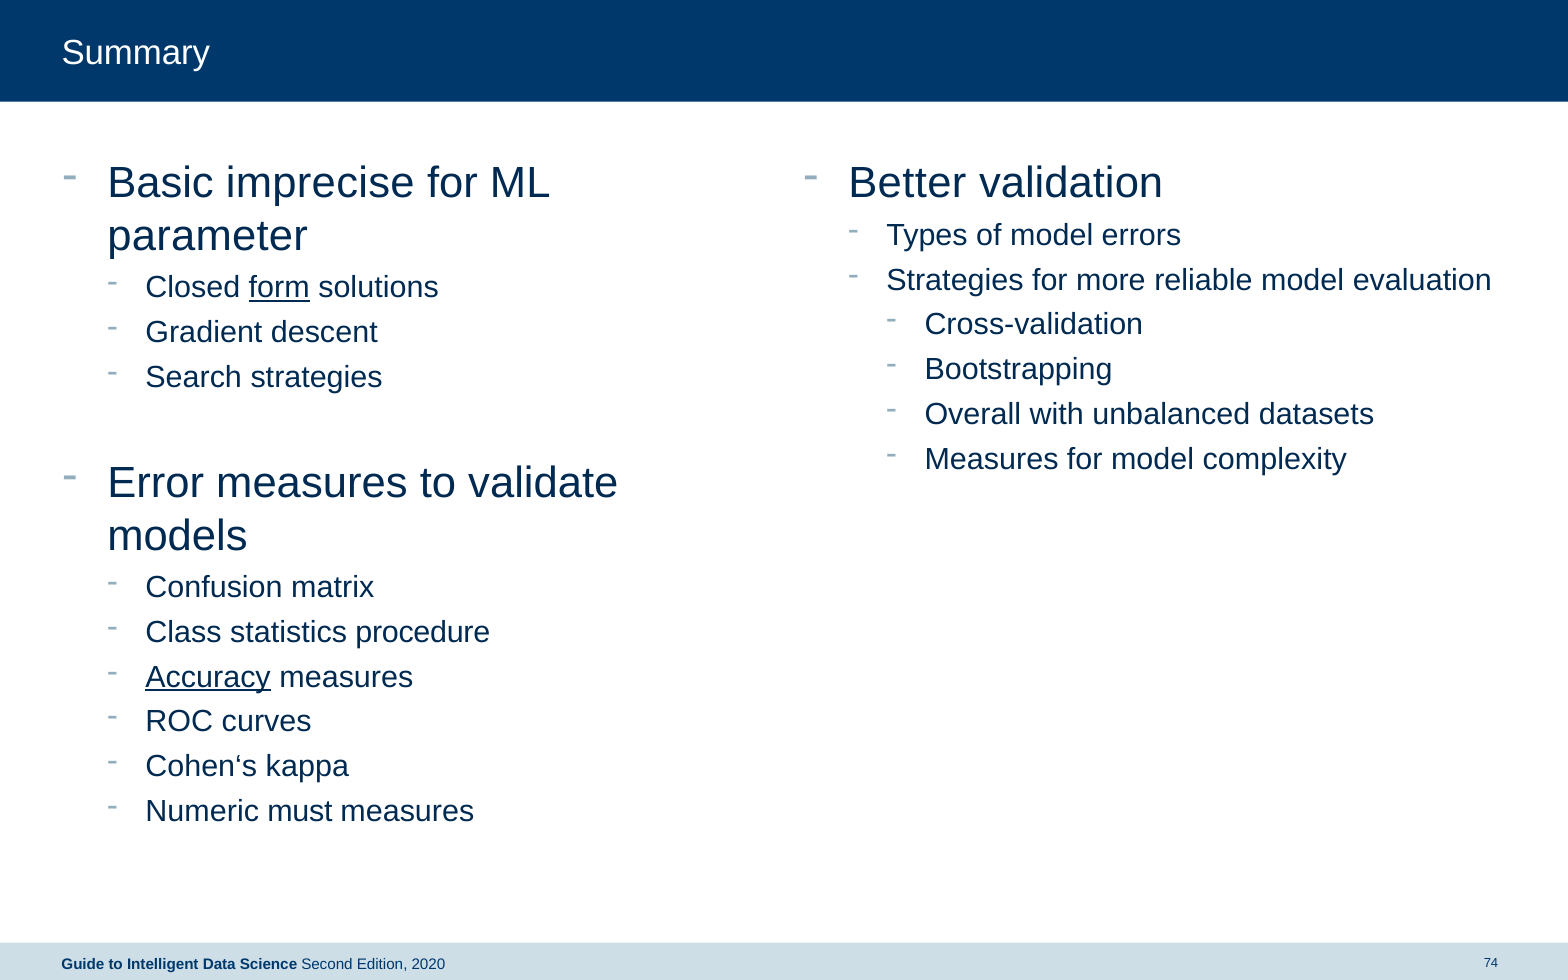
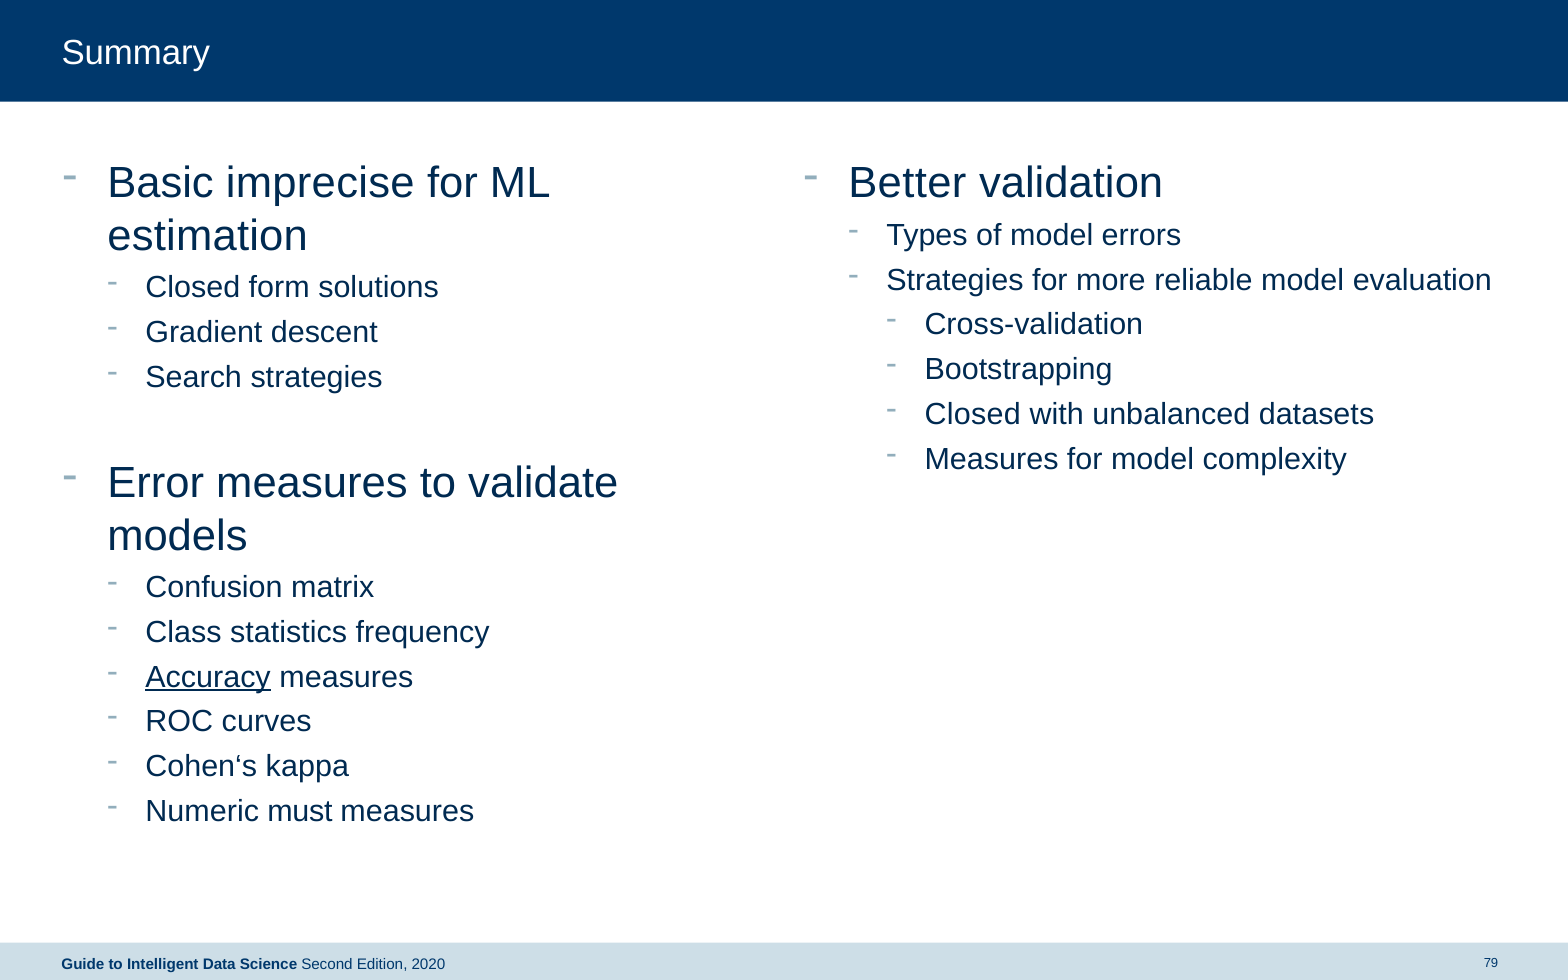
parameter: parameter -> estimation
form underline: present -> none
Overall at (973, 414): Overall -> Closed
procedure: procedure -> frequency
74: 74 -> 79
